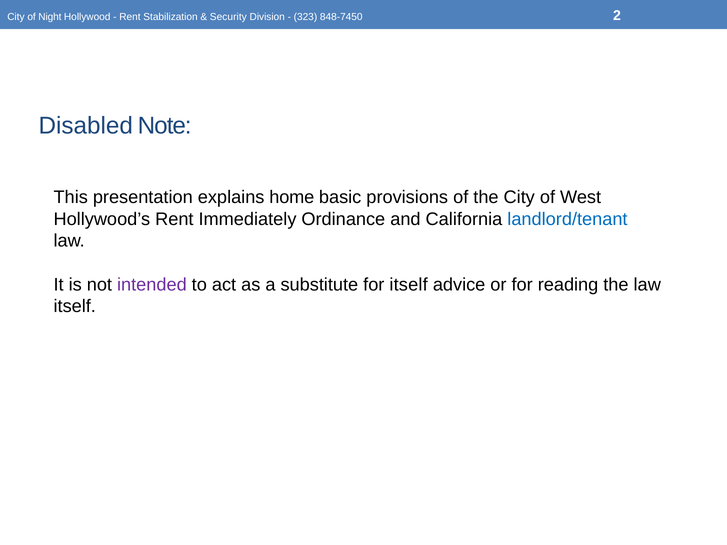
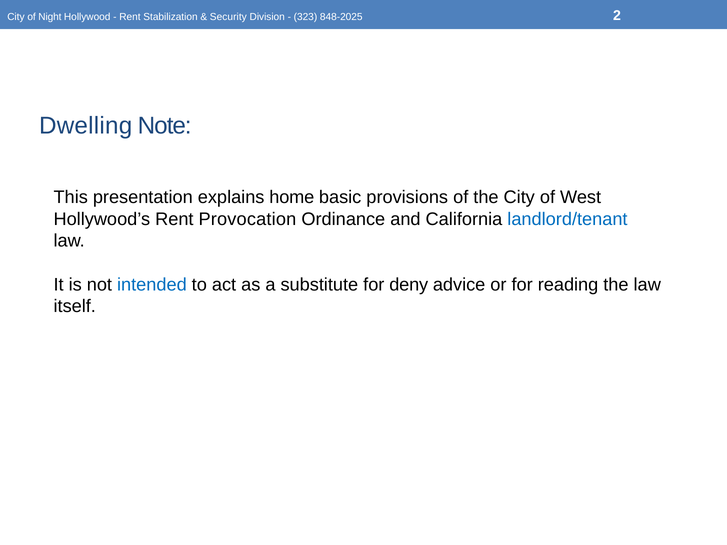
848-7450: 848-7450 -> 848-2025
Disabled: Disabled -> Dwelling
Immediately: Immediately -> Provocation
intended colour: purple -> blue
for itself: itself -> deny
